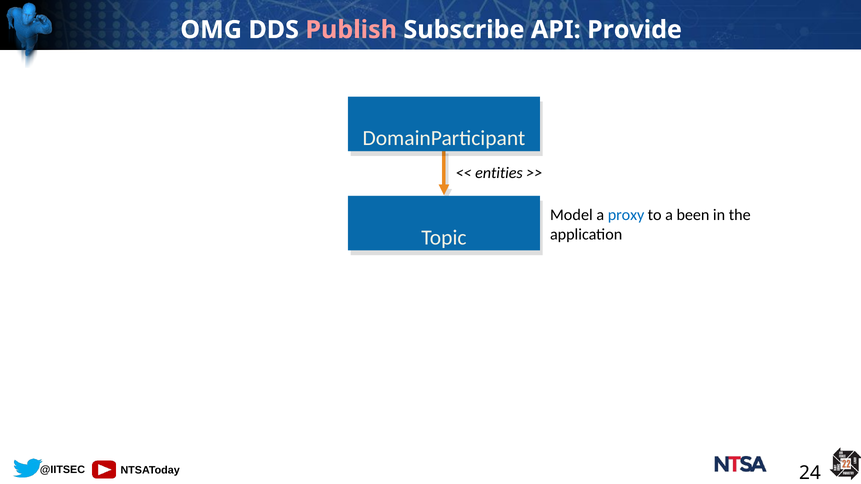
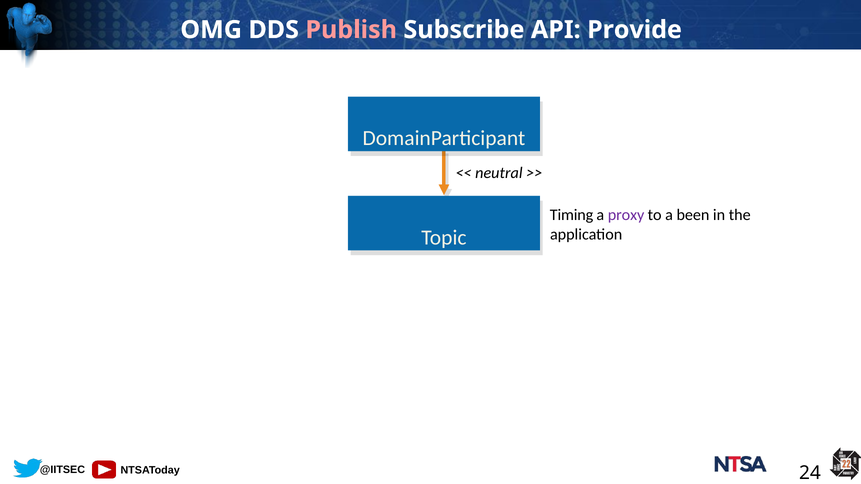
entities: entities -> neutral
Model: Model -> Timing
proxy colour: blue -> purple
